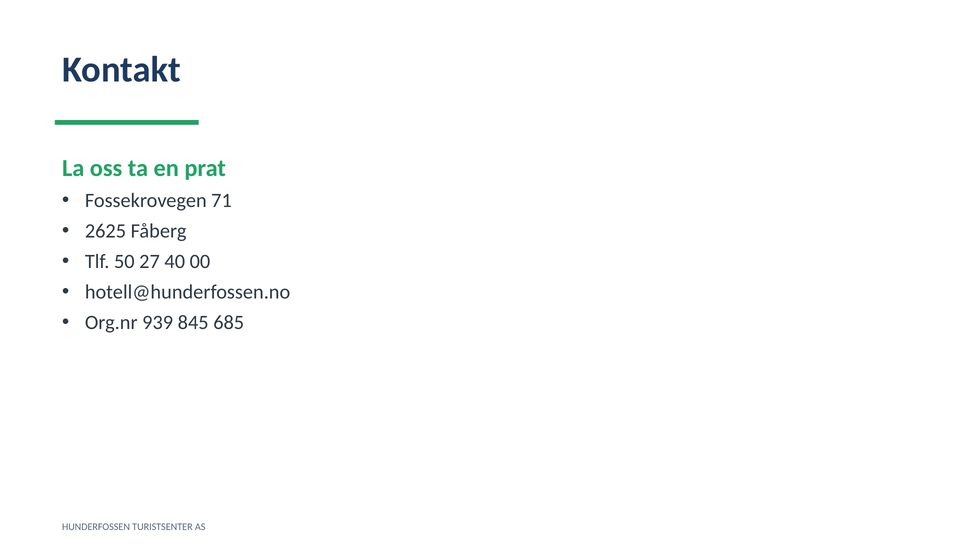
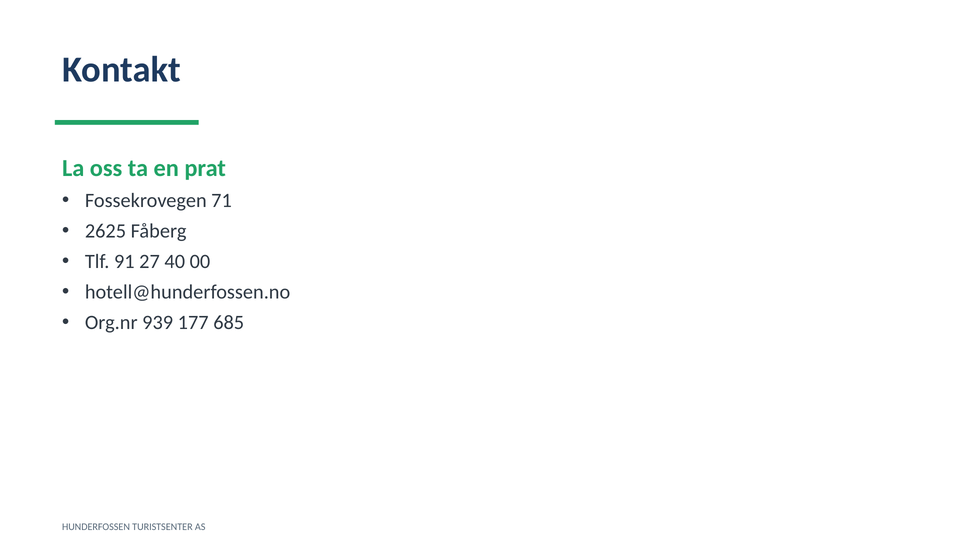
50: 50 -> 91
845: 845 -> 177
